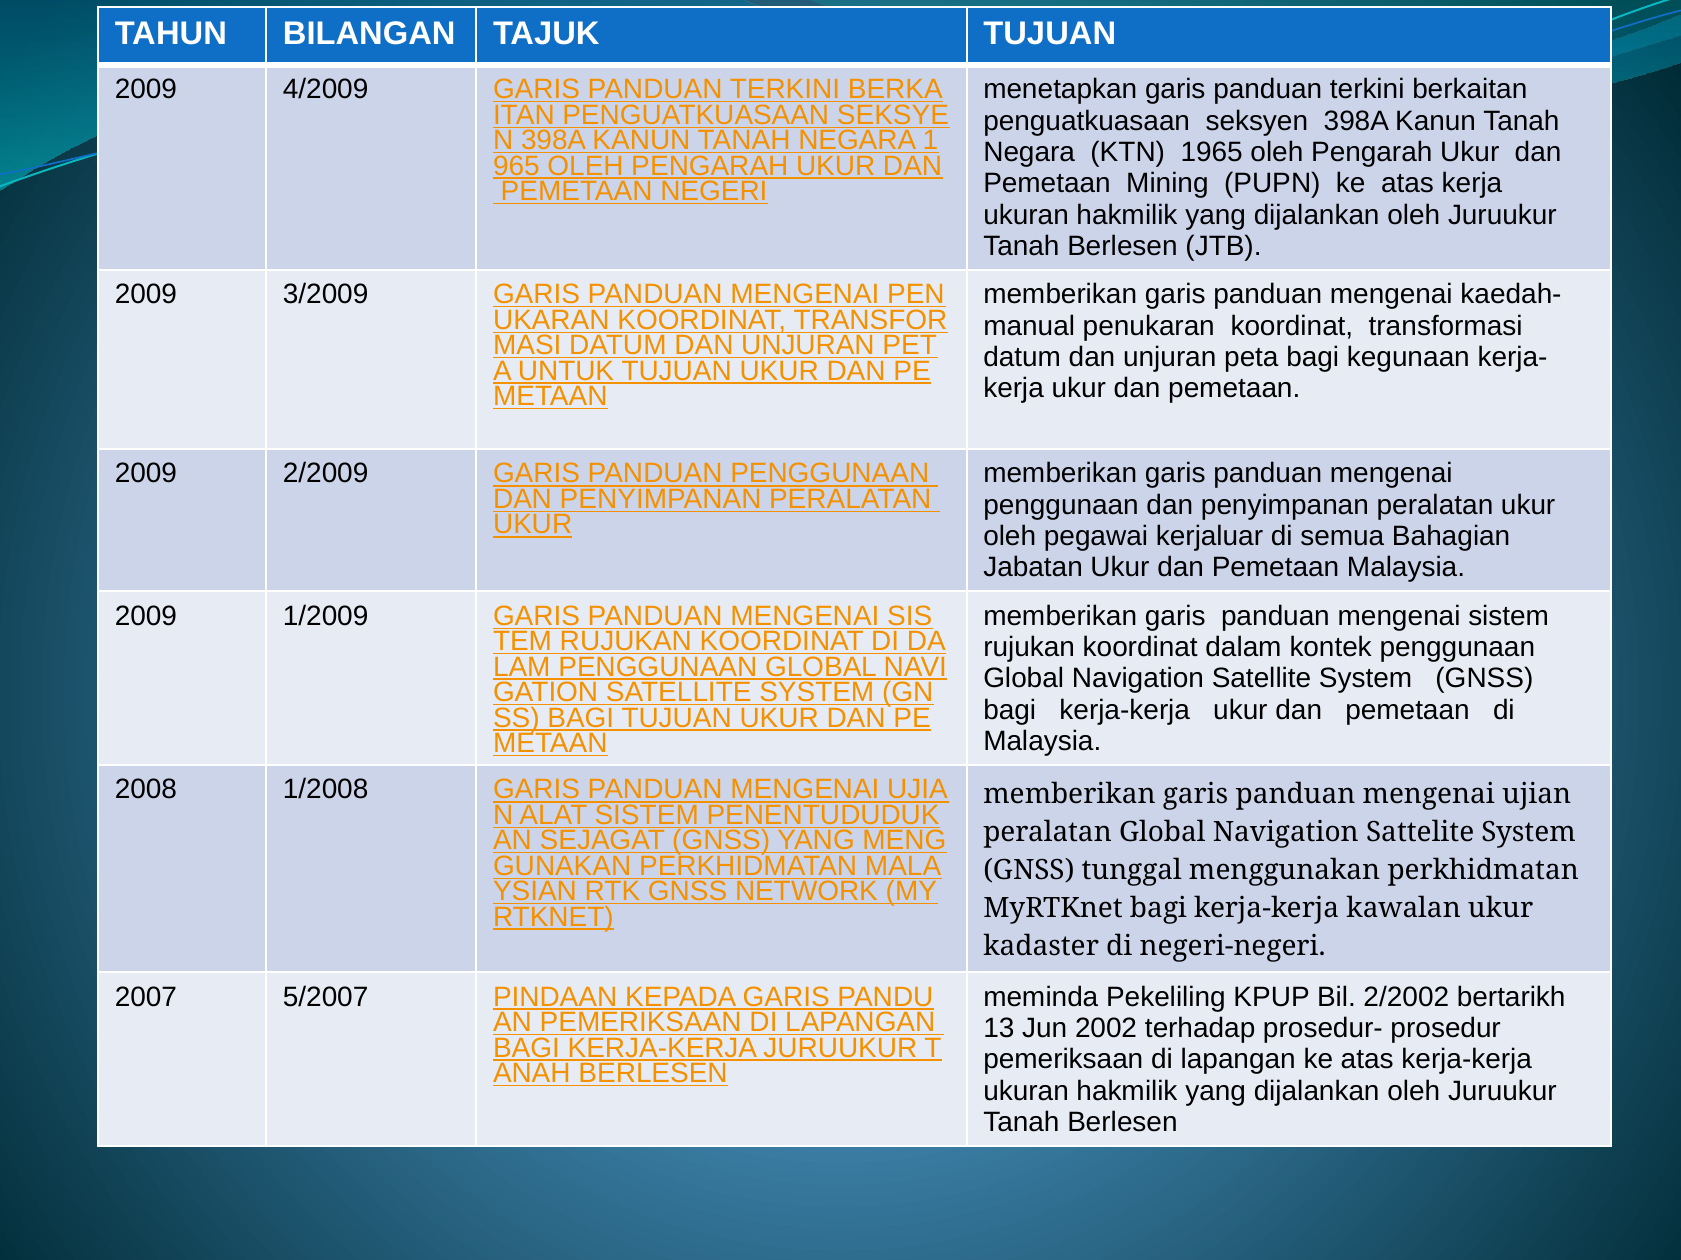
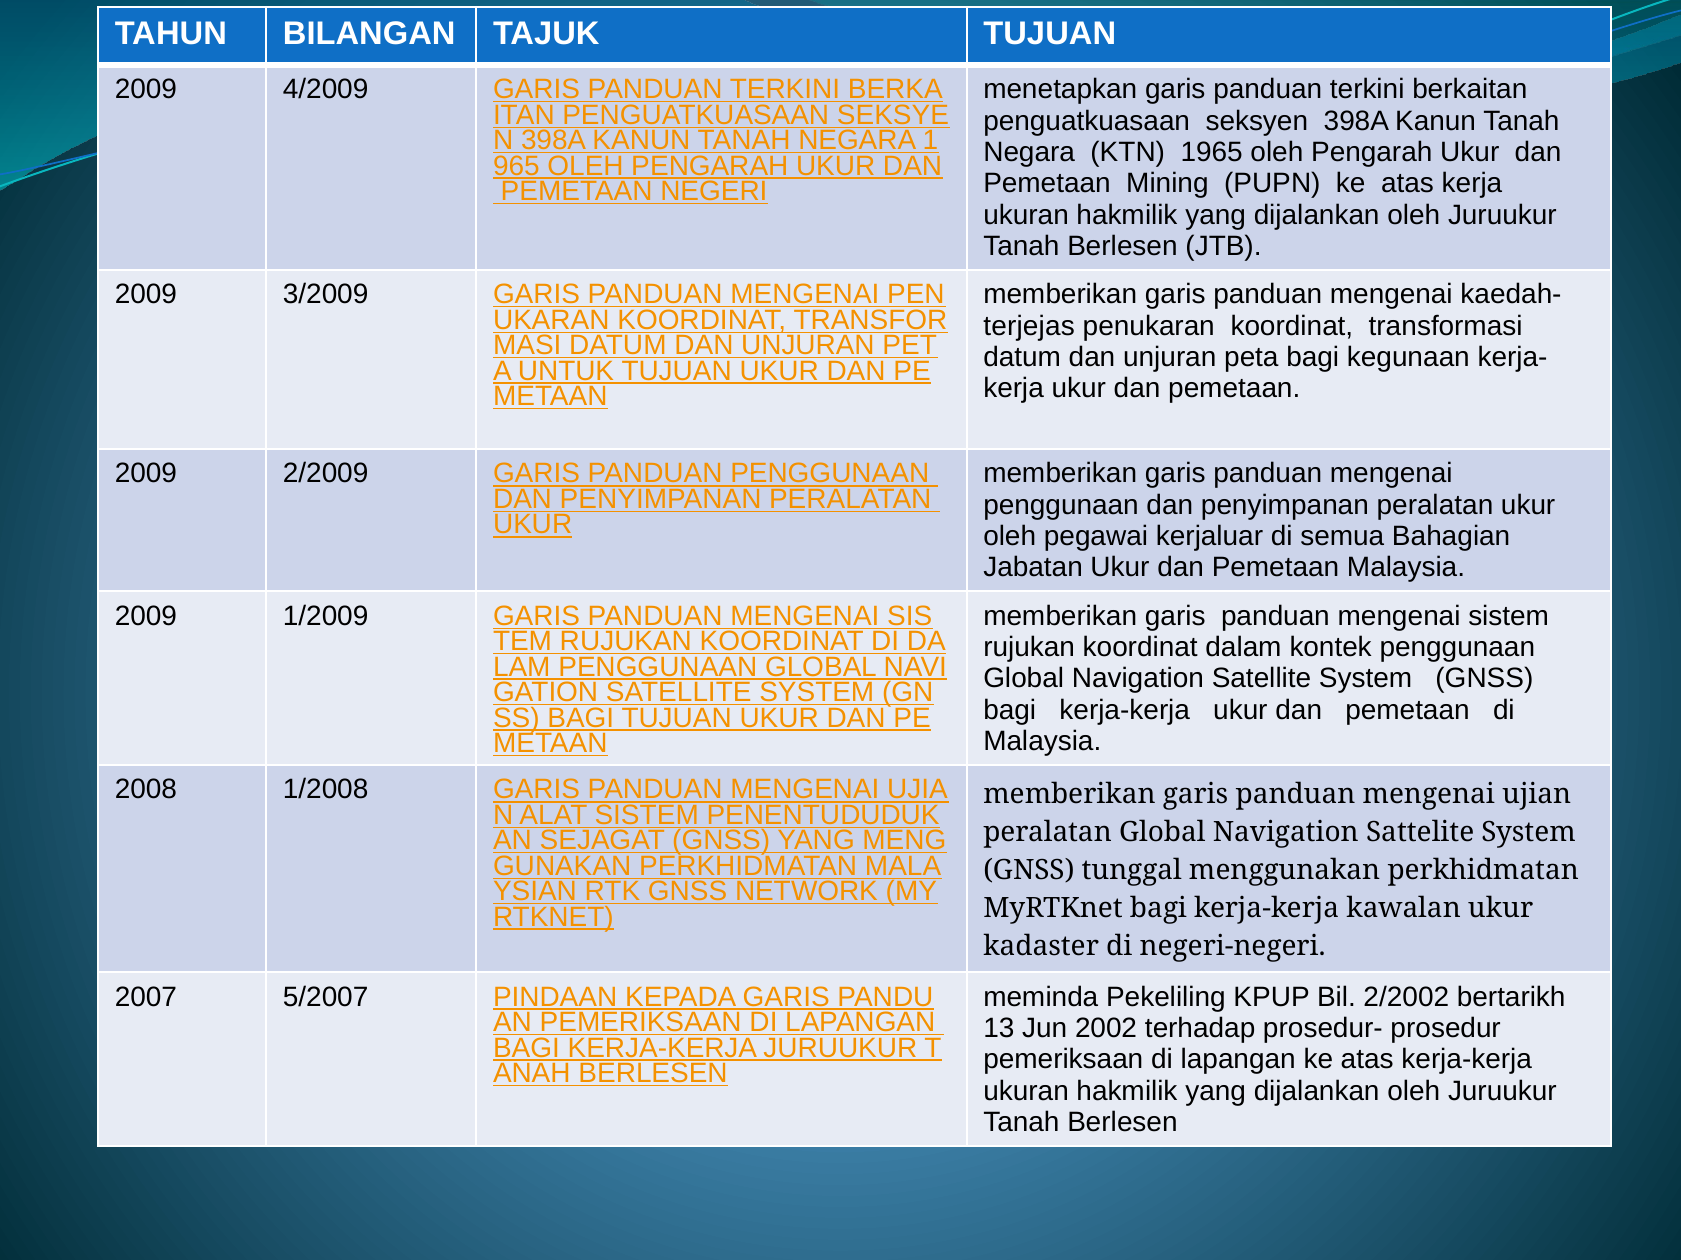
manual: manual -> terjejas
